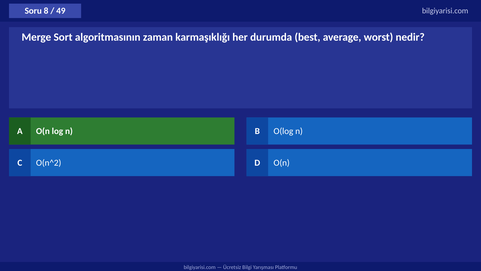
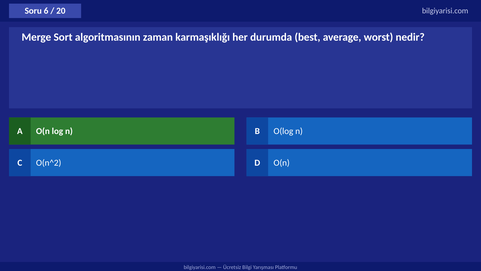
8: 8 -> 6
49: 49 -> 20
